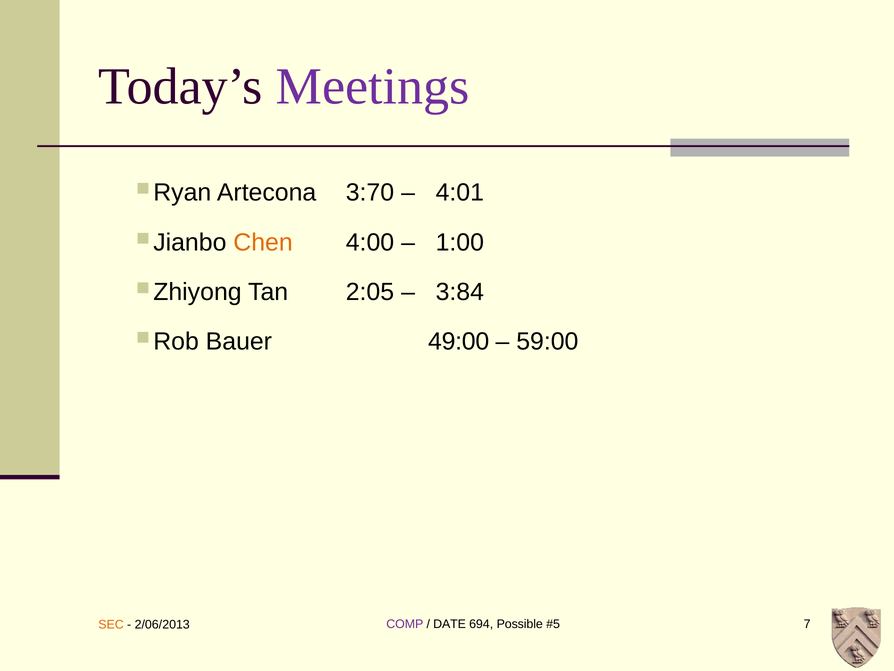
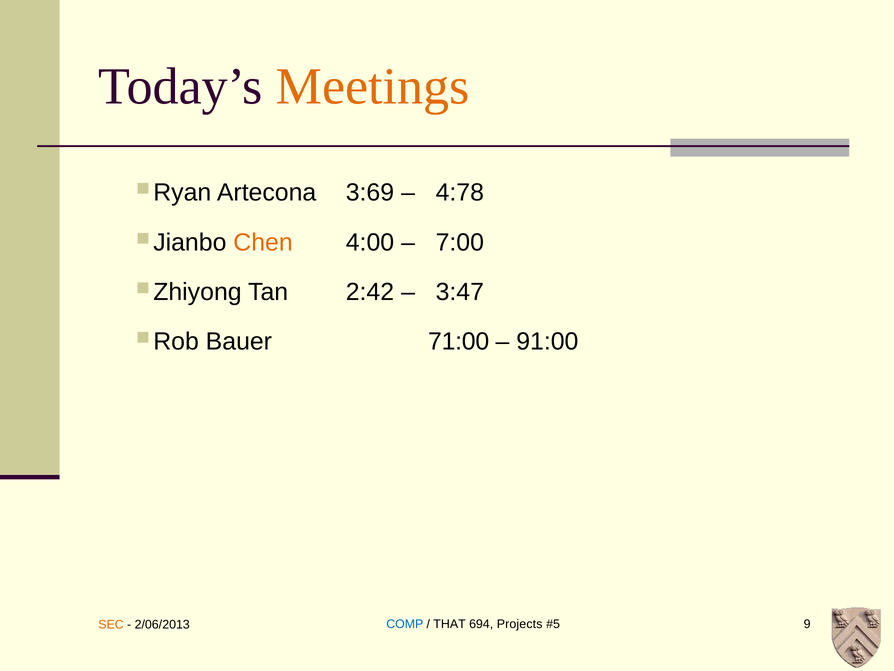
Meetings colour: purple -> orange
3:70: 3:70 -> 3:69
4:01: 4:01 -> 4:78
1:00: 1:00 -> 7:00
2:05: 2:05 -> 2:42
3:84: 3:84 -> 3:47
49:00: 49:00 -> 71:00
59:00: 59:00 -> 91:00
COMP colour: purple -> blue
DATE: DATE -> THAT
Possible: Possible -> Projects
7: 7 -> 9
